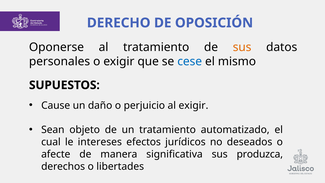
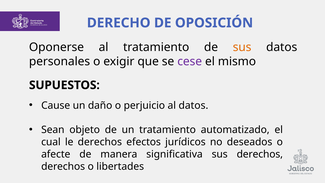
cese colour: blue -> purple
al exigir: exigir -> datos
le intereses: intereses -> derechos
sus produzca: produzca -> derechos
